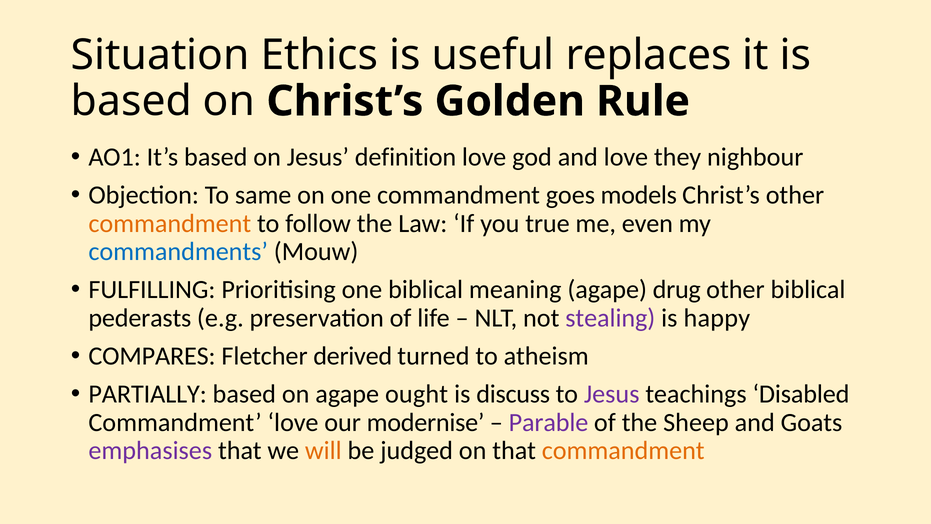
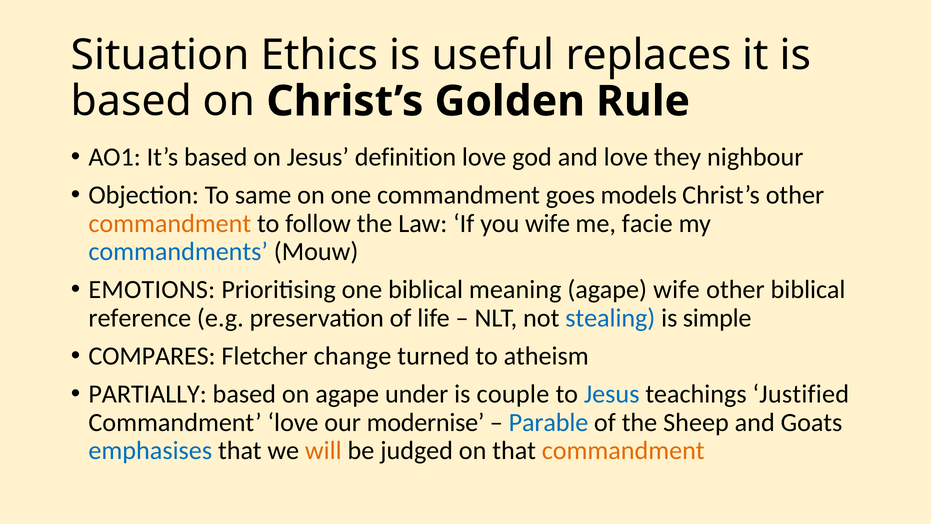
you true: true -> wife
even: even -> facie
FULFILLING: FULFILLING -> EMOTIONS
agape drug: drug -> wife
pederasts: pederasts -> reference
stealing colour: purple -> blue
happy: happy -> simple
derived: derived -> change
ought: ought -> under
discuss: discuss -> couple
Jesus at (612, 394) colour: purple -> blue
Disabled: Disabled -> Justified
Parable colour: purple -> blue
emphasises colour: purple -> blue
